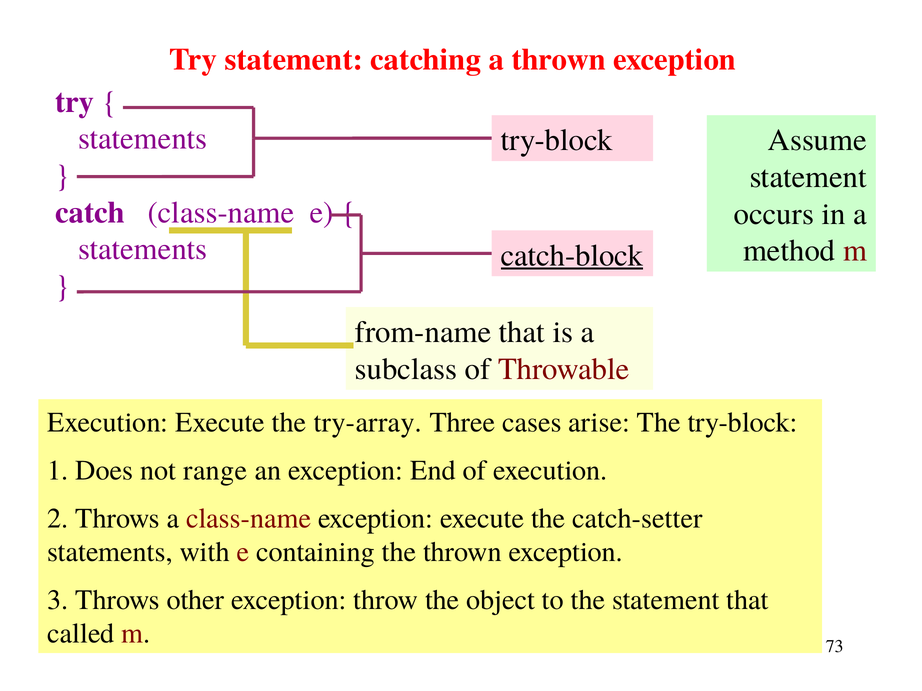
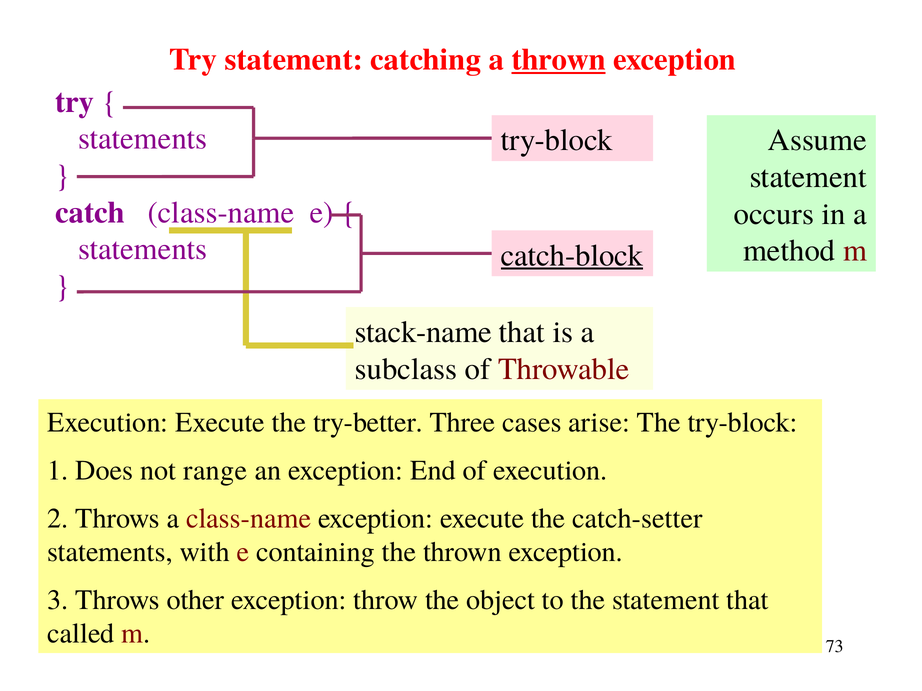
thrown at (559, 60) underline: none -> present
from-name: from-name -> stack-name
try-array: try-array -> try-better
